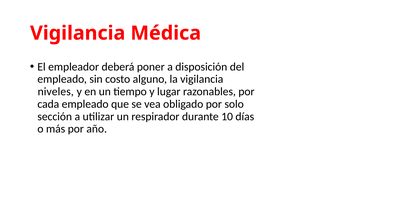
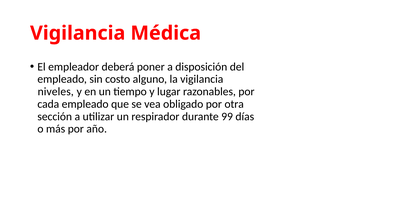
solo: solo -> otra
10: 10 -> 99
